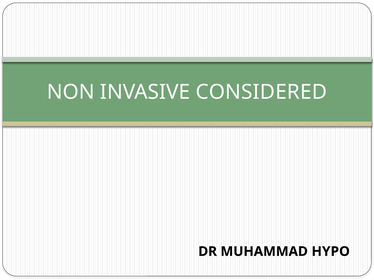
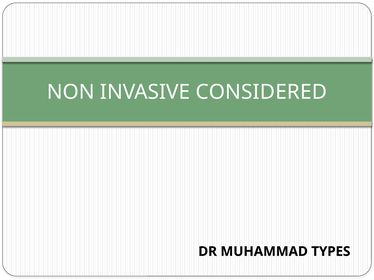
HYPO: HYPO -> TYPES
